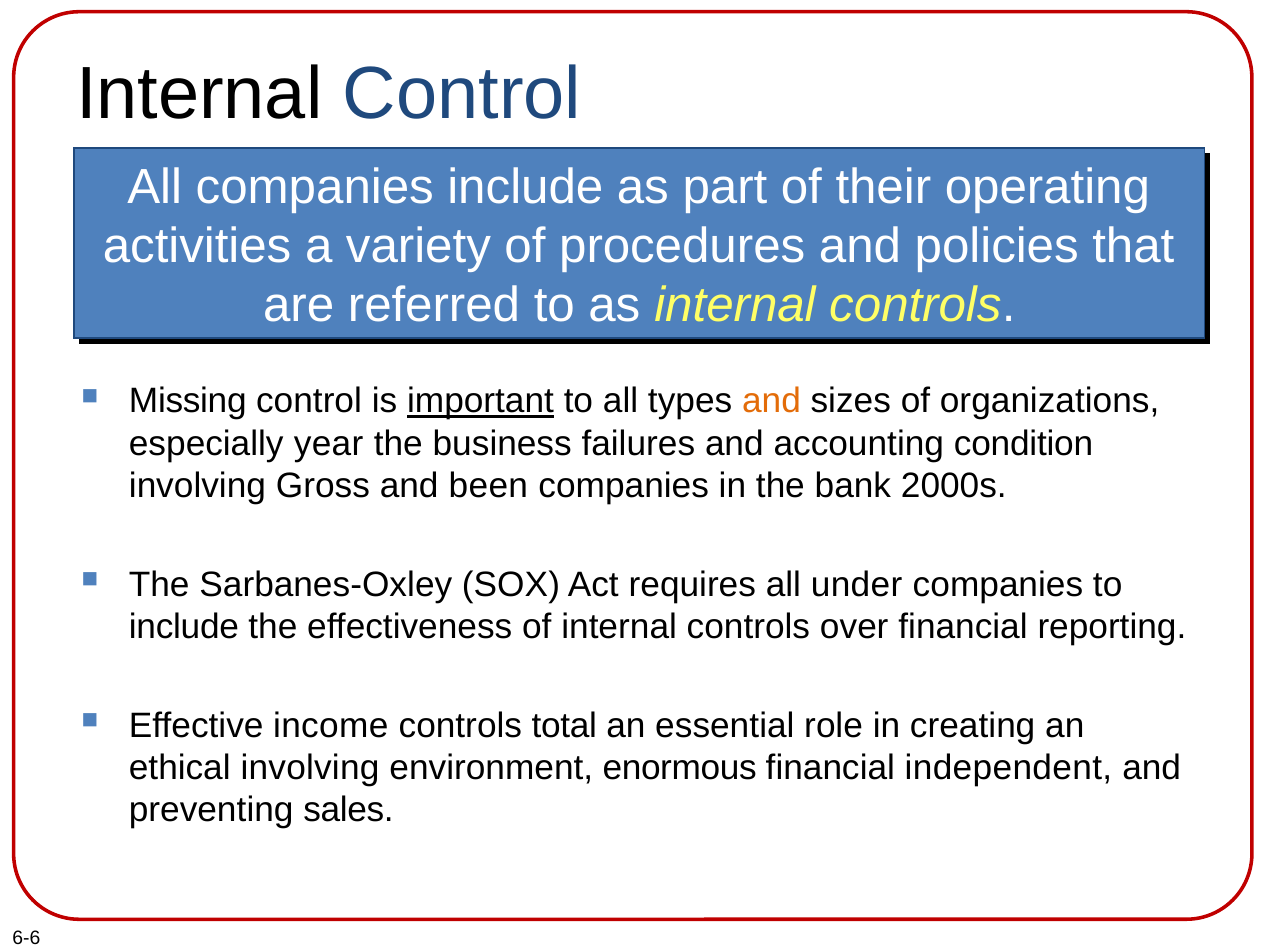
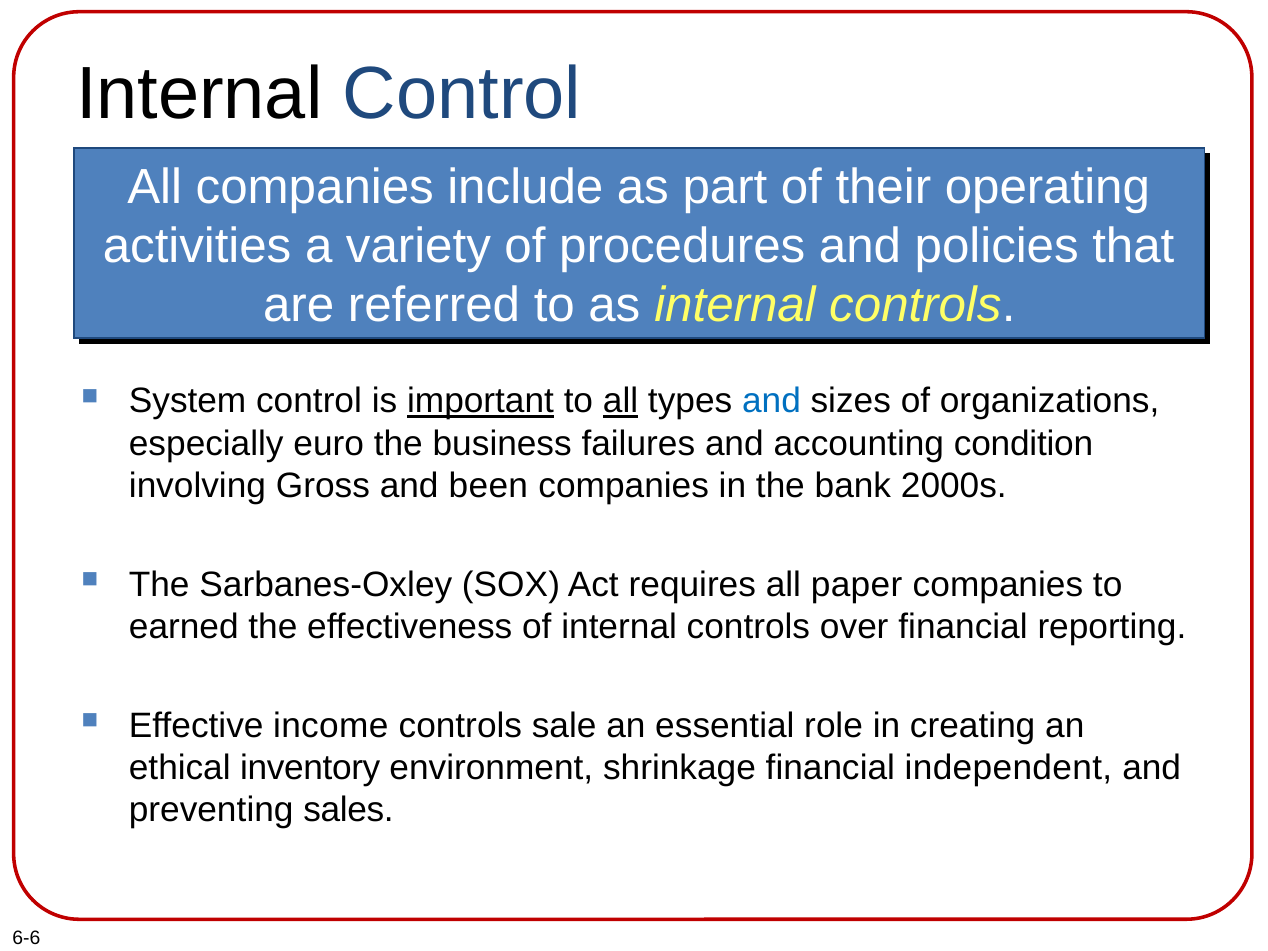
Missing: Missing -> System
all at (621, 401) underline: none -> present
and at (771, 401) colour: orange -> blue
year: year -> euro
under: under -> paper
include at (184, 627): include -> earned
total: total -> sale
ethical involving: involving -> inventory
enormous: enormous -> shrinkage
